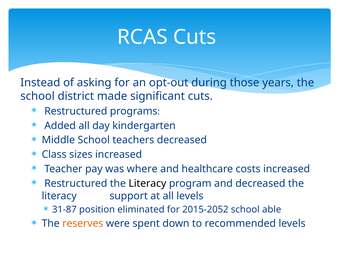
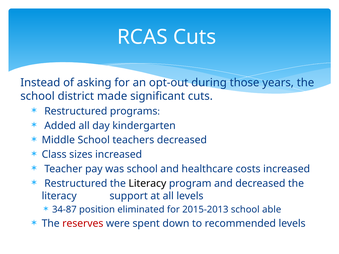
was where: where -> school
31-87: 31-87 -> 34-87
2015-2052: 2015-2052 -> 2015-2013
reserves colour: orange -> red
